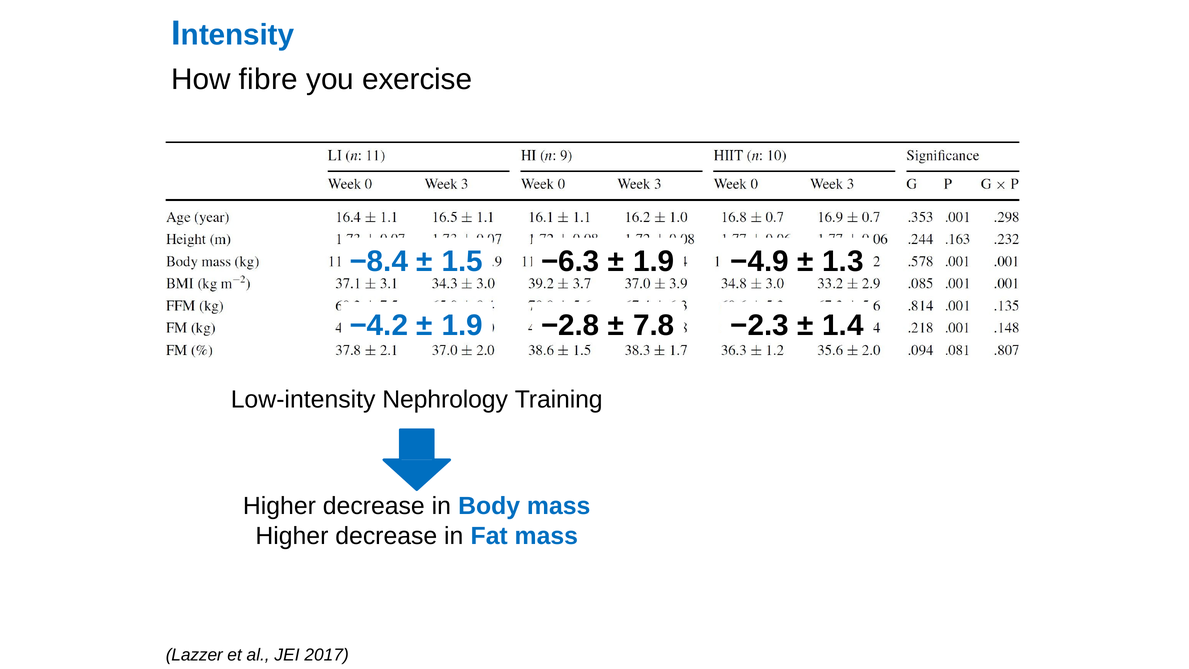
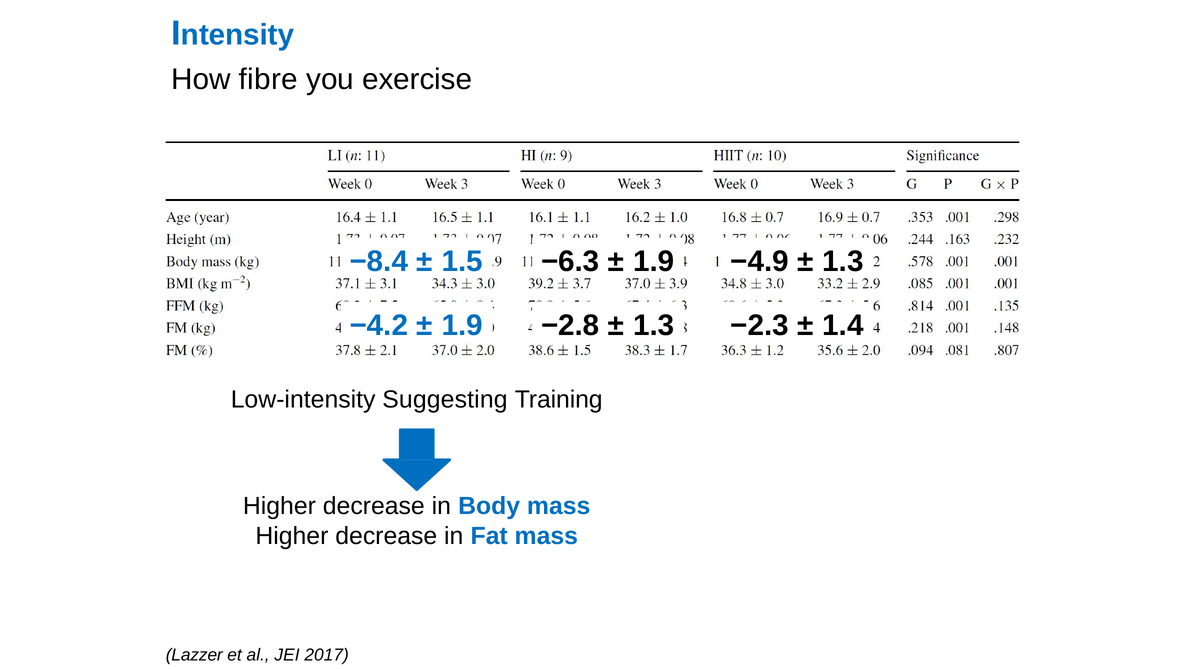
7.8 at (654, 325): 7.8 -> 1.3
Nephrology: Nephrology -> Suggesting
